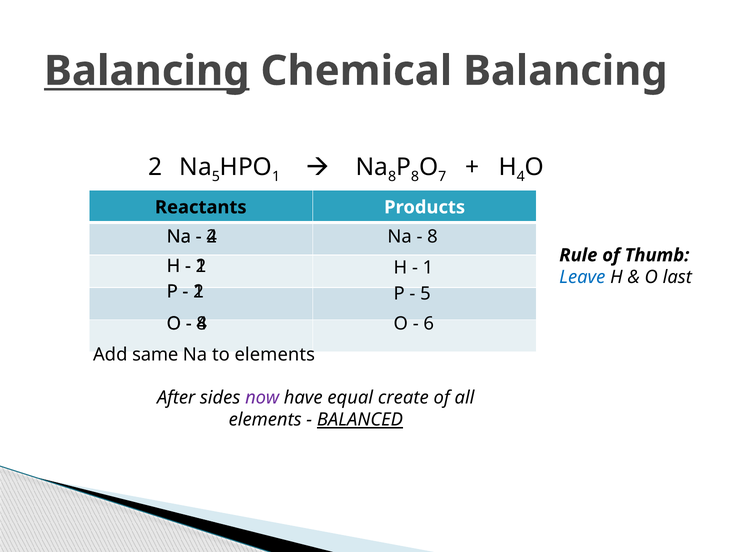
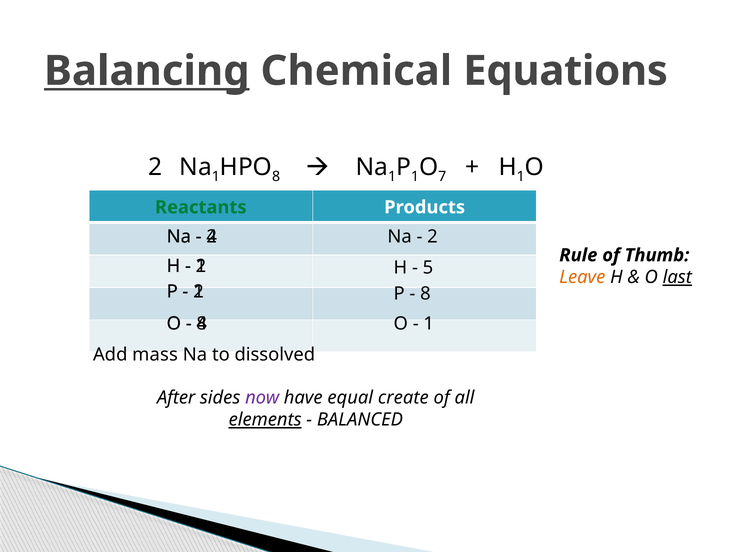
Chemical Balancing: Balancing -> Equations
5 at (216, 177): 5 -> 1
1 at (276, 177): 1 -> 8
8 at (392, 177): 8 -> 1
P 8: 8 -> 1
H 4: 4 -> 1
Reactants colour: black -> green
8 at (432, 237): 8 -> 2
1 at (428, 268): 1 -> 5
Leave colour: blue -> orange
last underline: none -> present
5 at (426, 294): 5 -> 8
6 at (429, 324): 6 -> 1
same: same -> mass
to elements: elements -> dissolved
elements at (265, 420) underline: none -> present
BALANCED underline: present -> none
